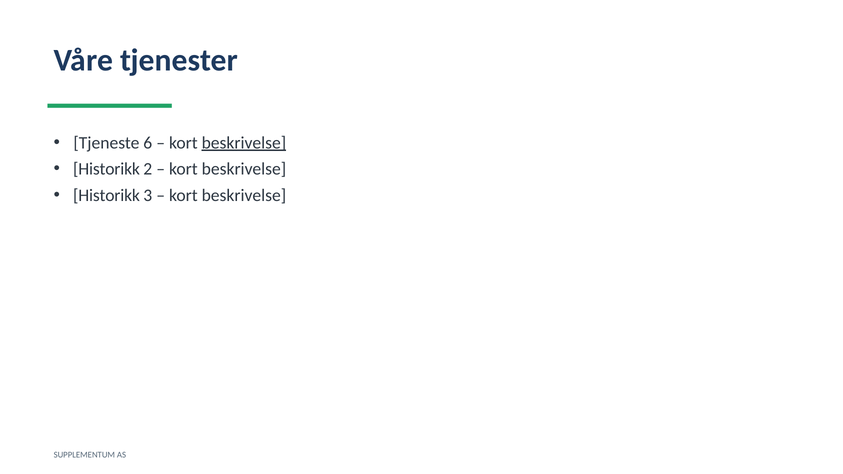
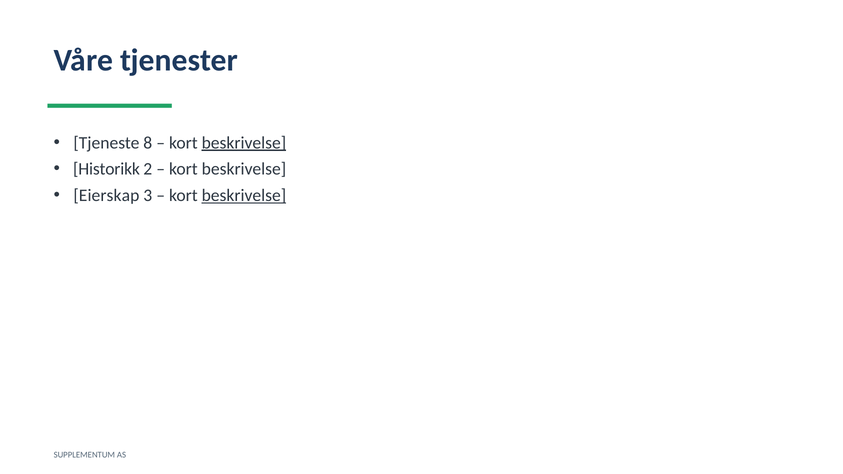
6: 6 -> 8
Historikk at (107, 195): Historikk -> Eierskap
beskrivelse at (244, 195) underline: none -> present
